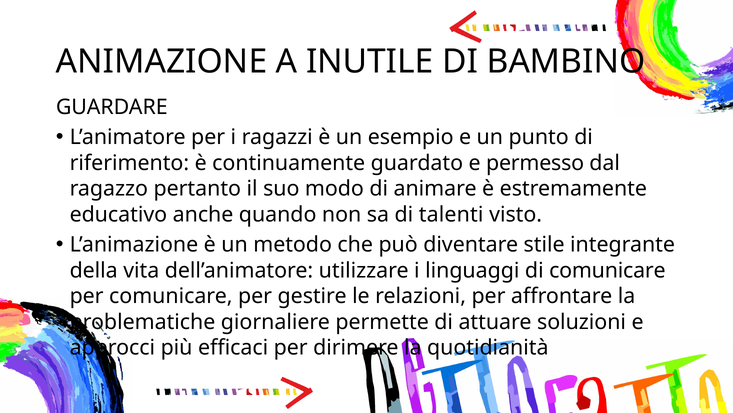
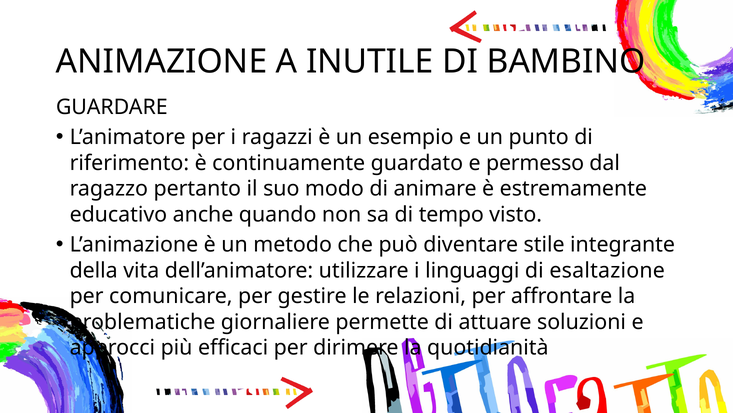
talenti: talenti -> tempo
di comunicare: comunicare -> esaltazione
